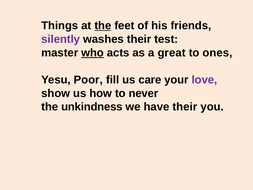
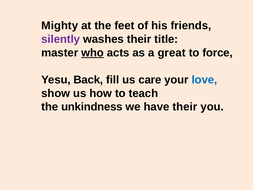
Things: Things -> Mighty
the at (103, 26) underline: present -> none
test: test -> title
ones: ones -> force
Poor: Poor -> Back
love colour: purple -> blue
never: never -> teach
